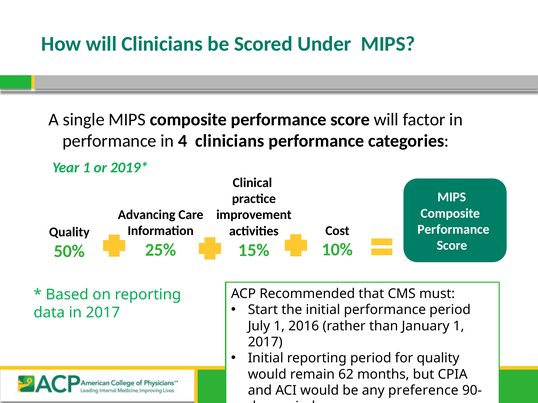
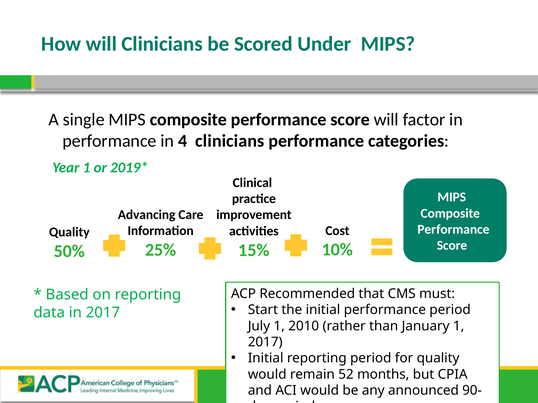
2016: 2016 -> 2010
62: 62 -> 52
preference: preference -> announced
